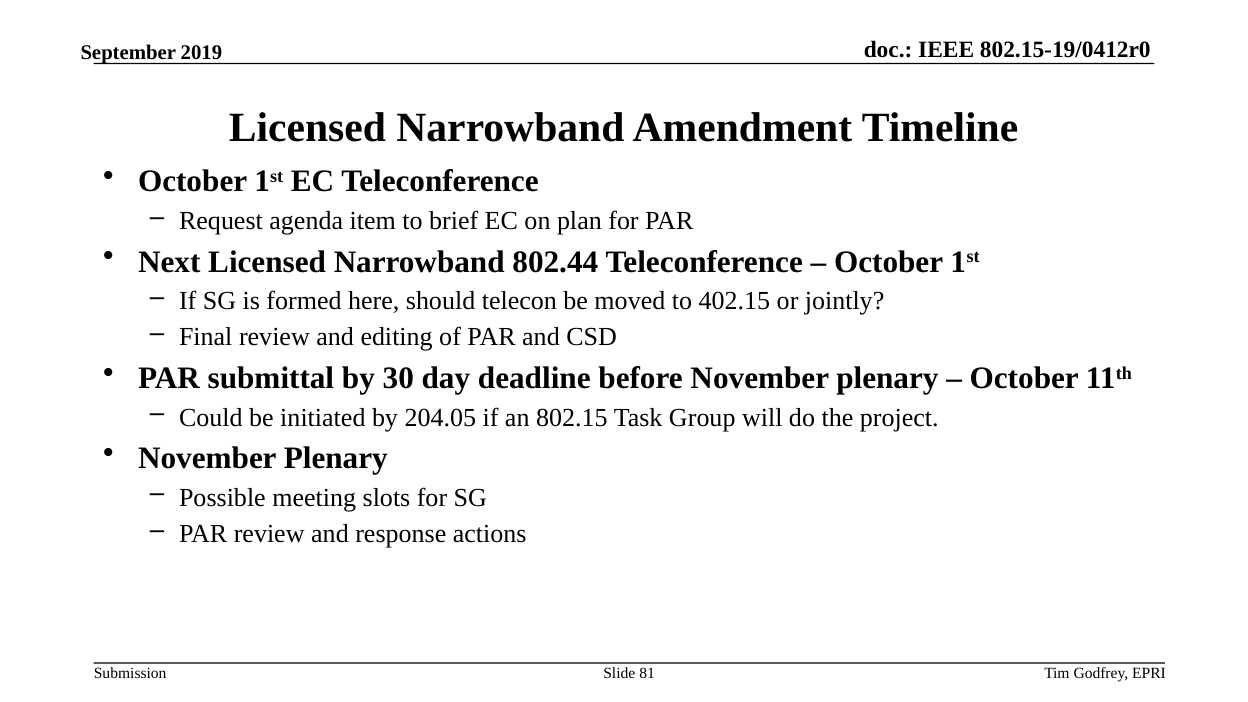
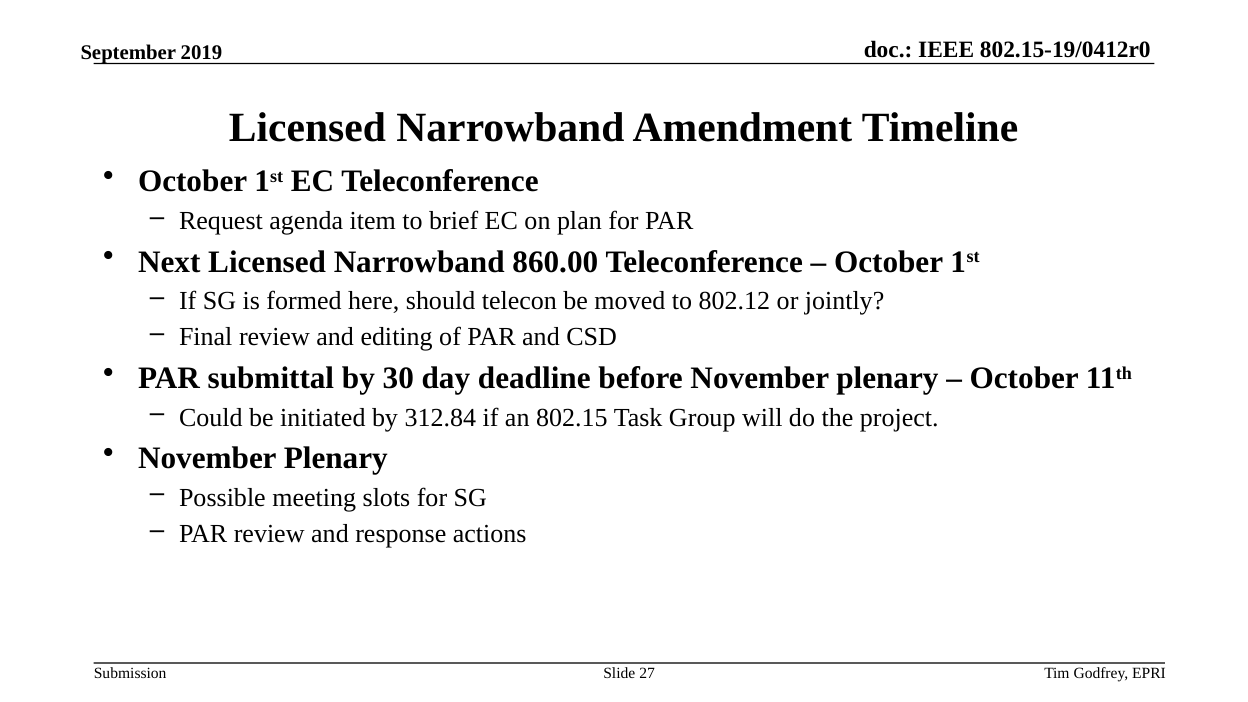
802.44: 802.44 -> 860.00
402.15: 402.15 -> 802.12
204.05: 204.05 -> 312.84
81: 81 -> 27
